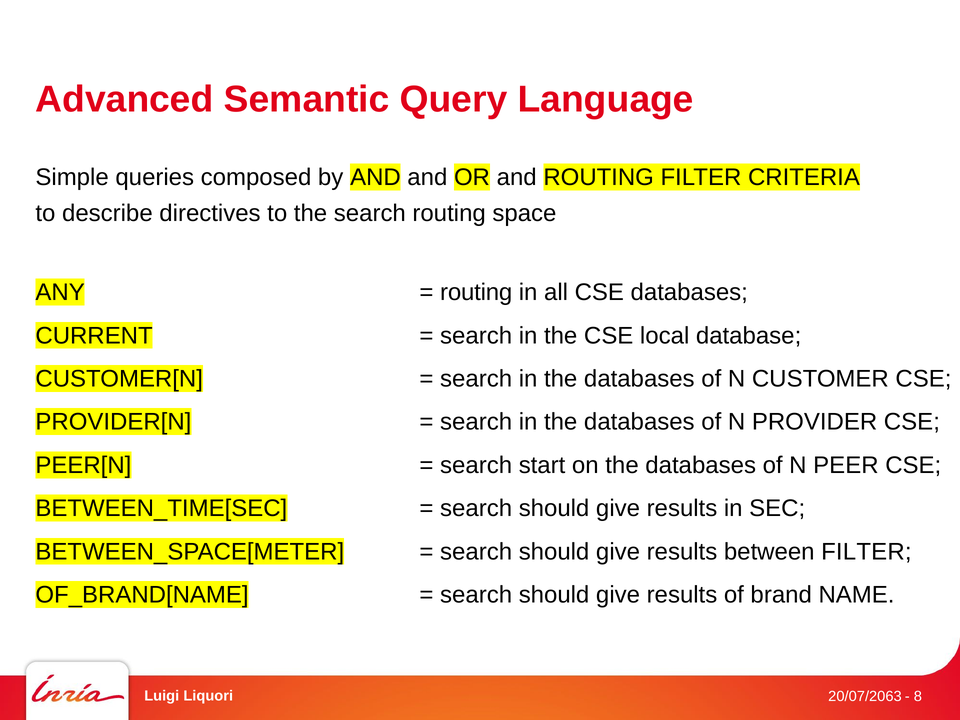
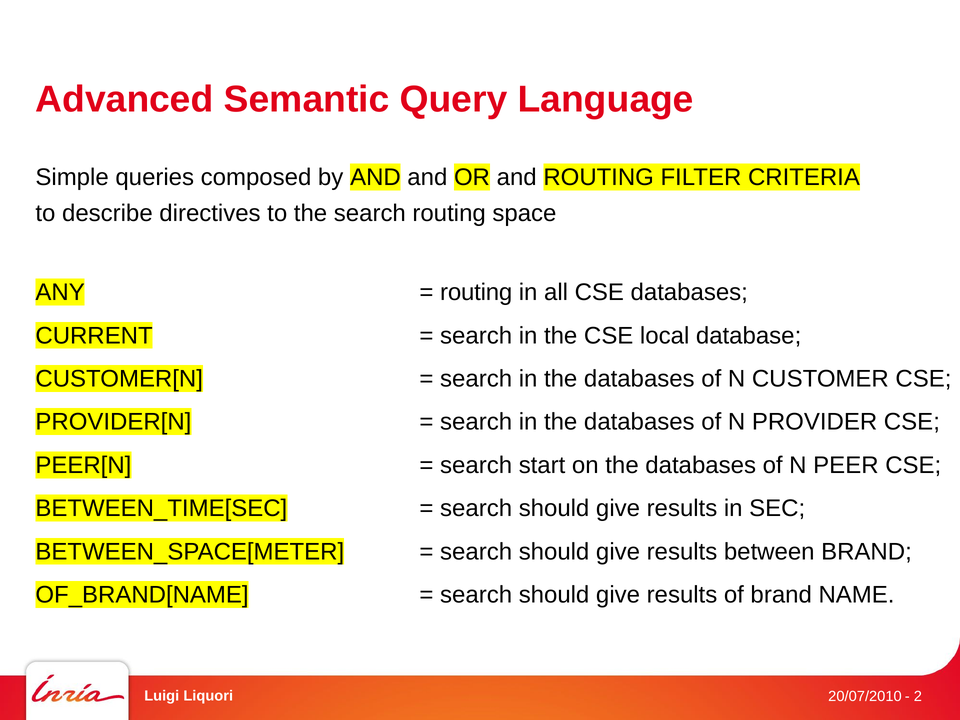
between FILTER: FILTER -> BRAND
20/07/2063: 20/07/2063 -> 20/07/2010
8: 8 -> 2
